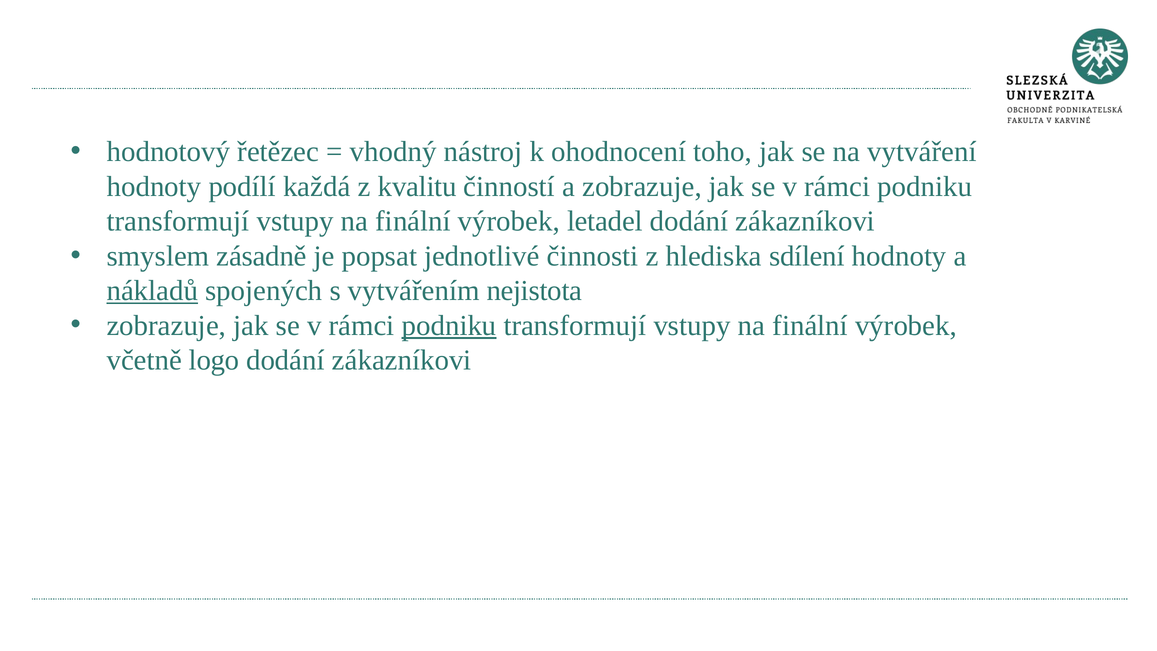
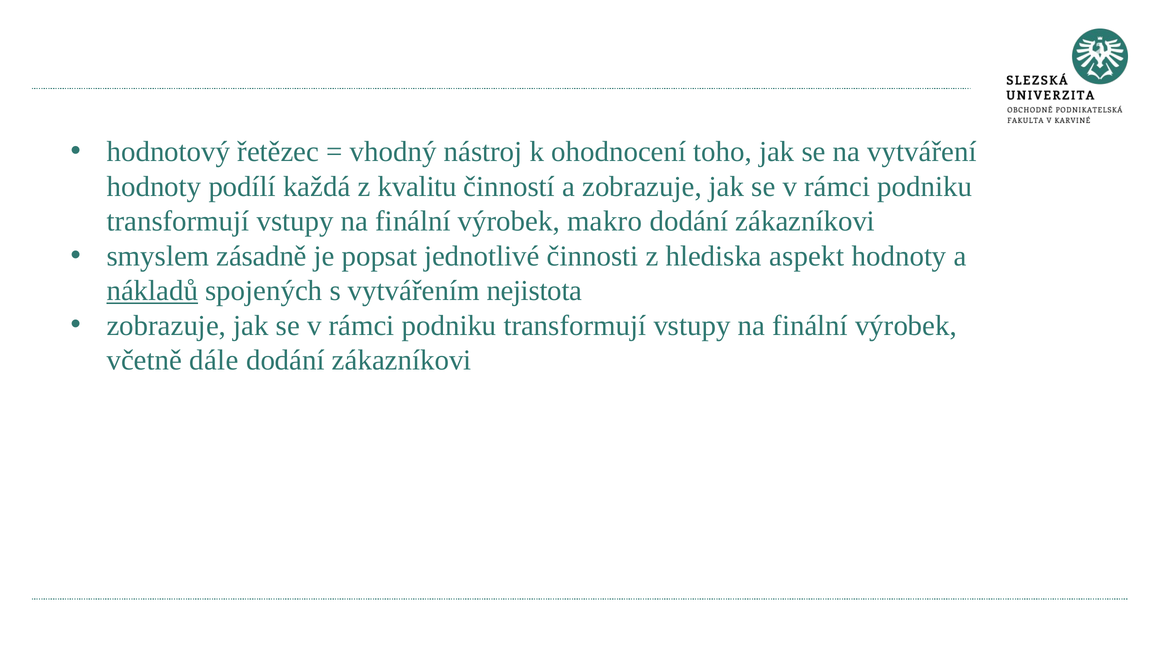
letadel: letadel -> makro
sdílení: sdílení -> aspekt
podniku at (449, 325) underline: present -> none
logo: logo -> dále
